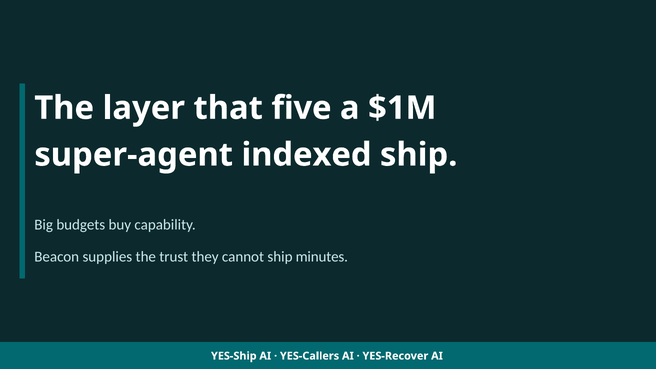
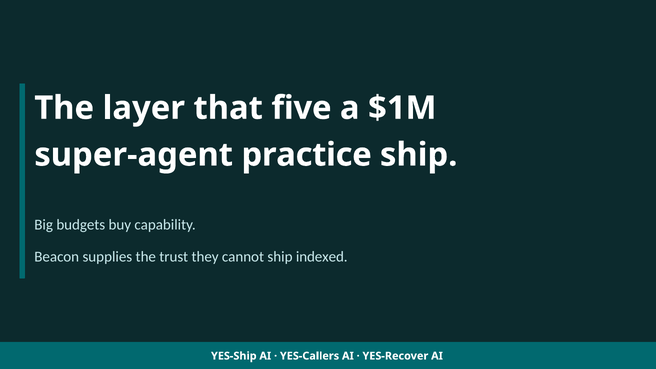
indexed: indexed -> practice
minutes: minutes -> indexed
